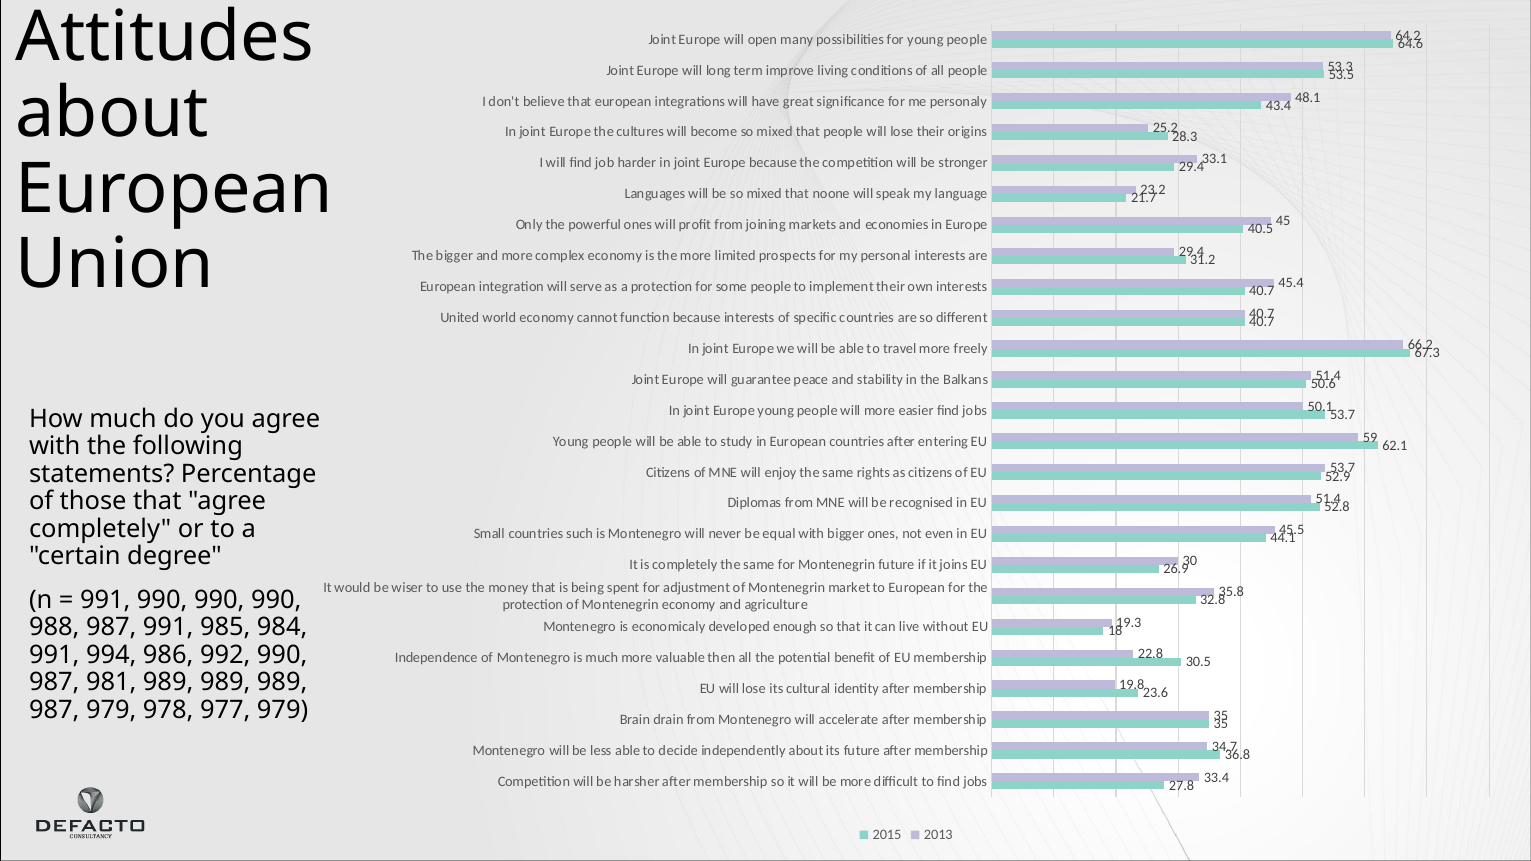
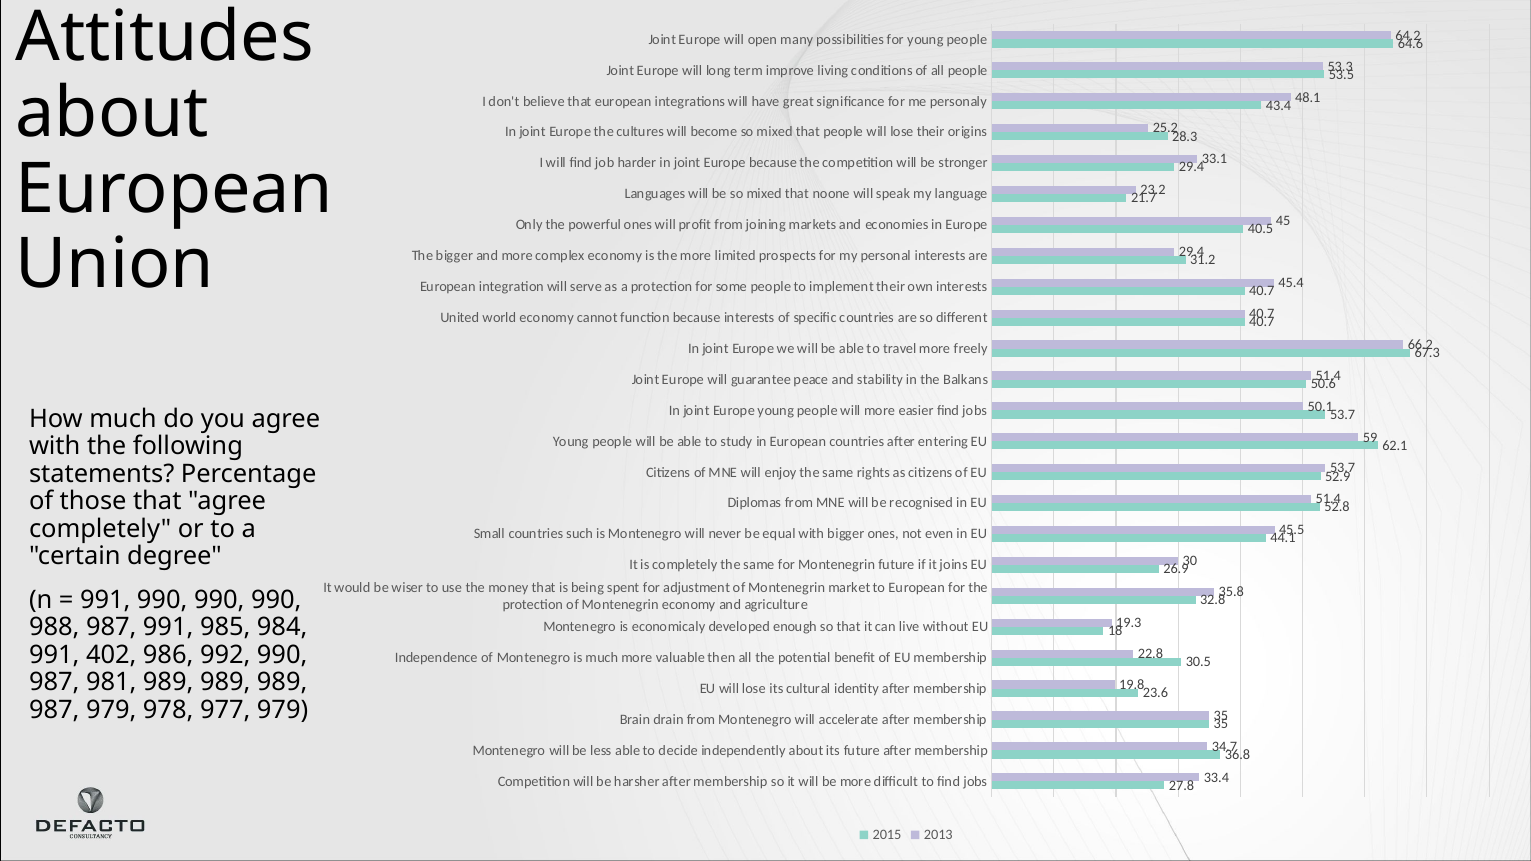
994: 994 -> 402
